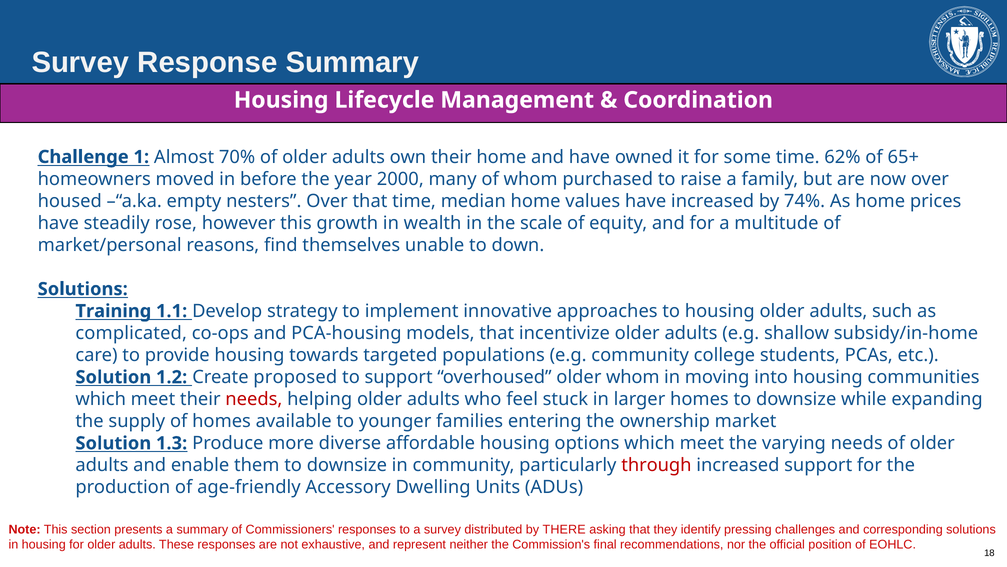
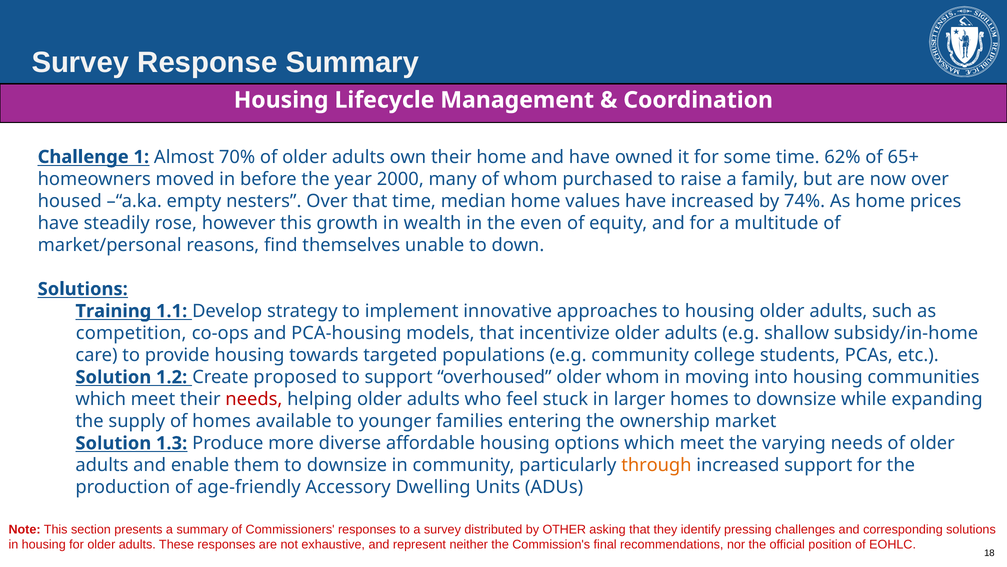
scale: scale -> even
complicated: complicated -> competition
through colour: red -> orange
THERE: THERE -> OTHER
